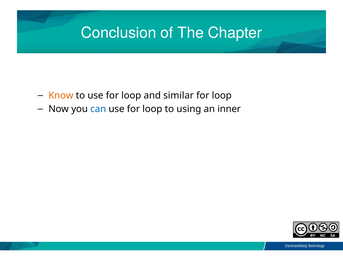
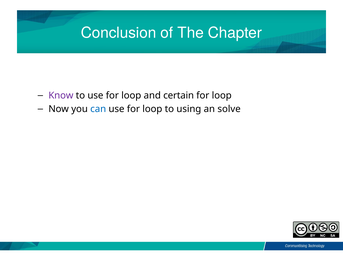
Know colour: orange -> purple
similar: similar -> certain
inner: inner -> solve
